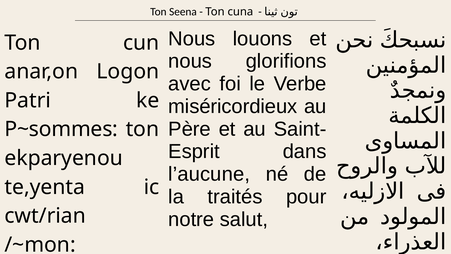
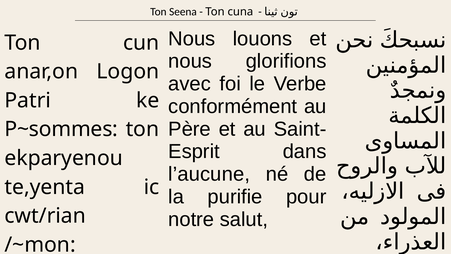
miséricordieux: miséricordieux -> conformément
traités: traités -> purifie
